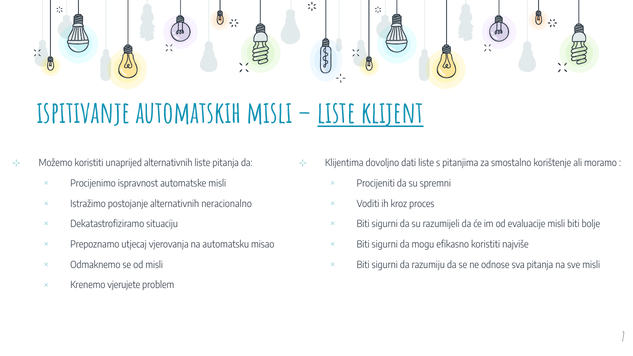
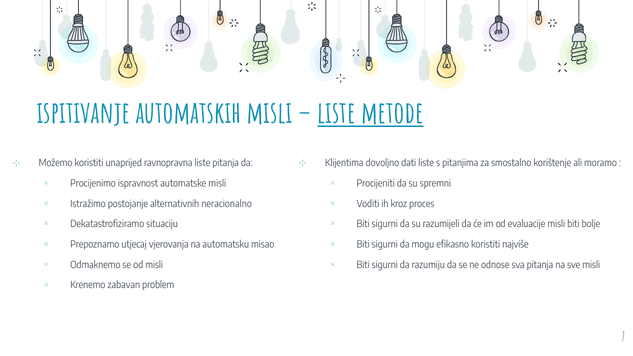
klijent: klijent -> metode
unaprijed alternativnih: alternativnih -> ravnopravna
vjerujete: vjerujete -> zabavan
